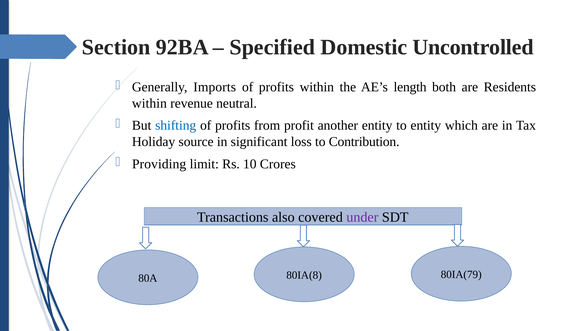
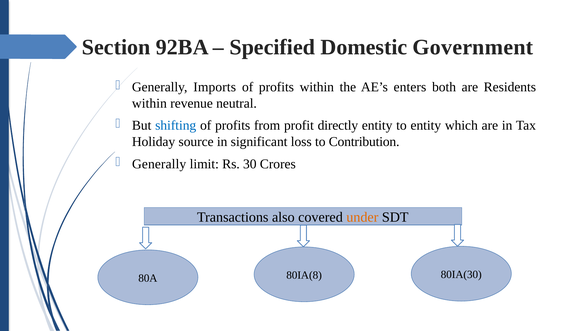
Uncontrolled: Uncontrolled -> Government
length: length -> enters
another: another -> directly
Providing at (159, 164): Providing -> Generally
10: 10 -> 30
under colour: purple -> orange
80IA(79: 80IA(79 -> 80IA(30
